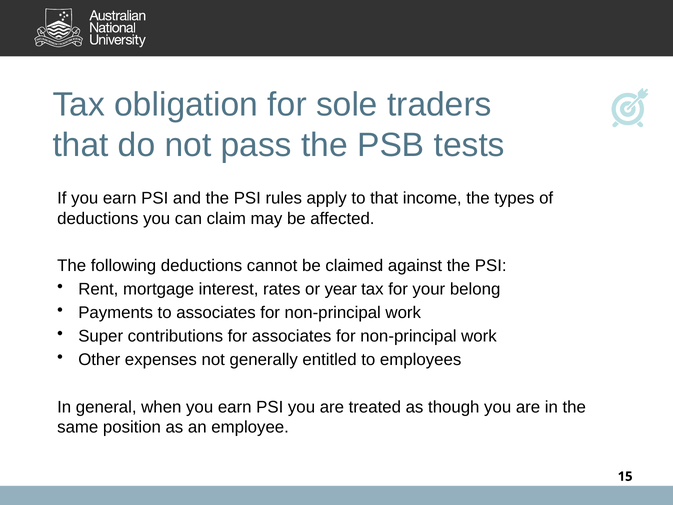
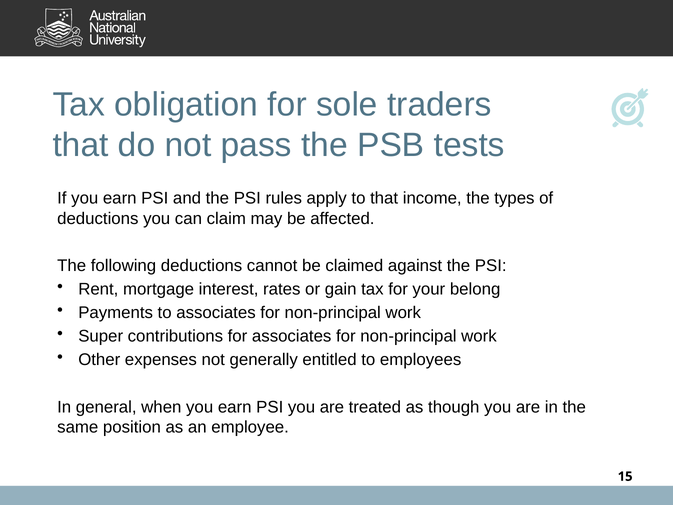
year: year -> gain
